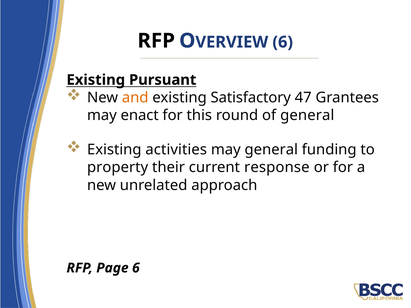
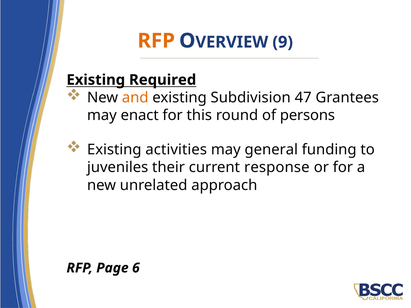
RFP at (156, 41) colour: black -> orange
6 at (283, 42): 6 -> 9
Pursuant: Pursuant -> Required
Satisfactory: Satisfactory -> Subdivision
of general: general -> persons
property: property -> juveniles
